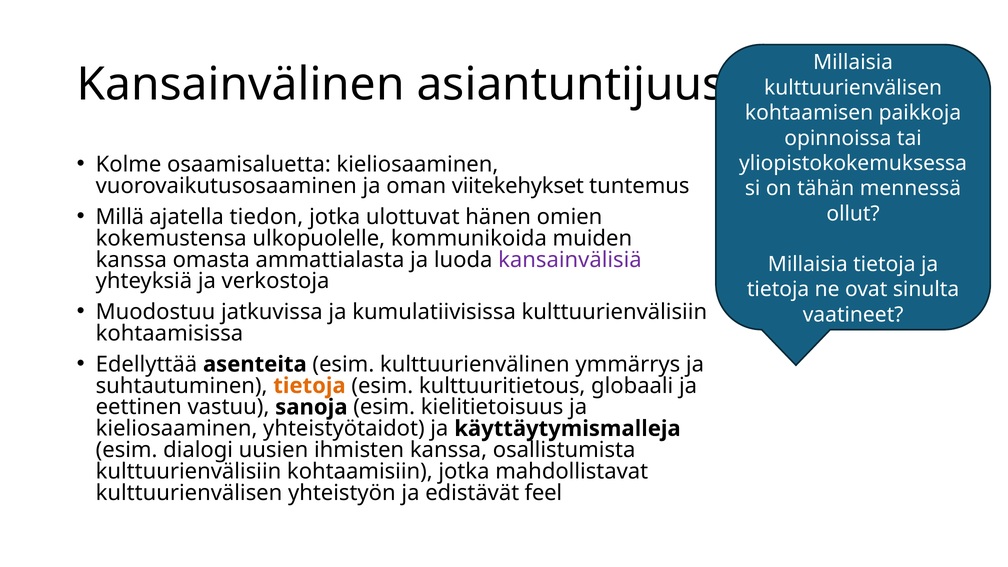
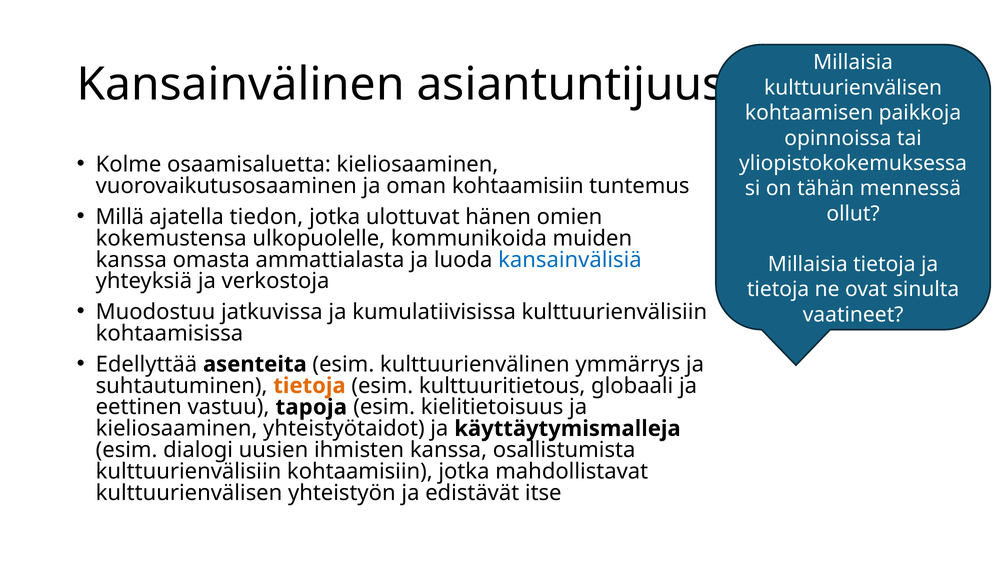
oman viitekehykset: viitekehykset -> kohtaamisiin
kansainvälisiä colour: purple -> blue
sanoja: sanoja -> tapoja
feel: feel -> itse
